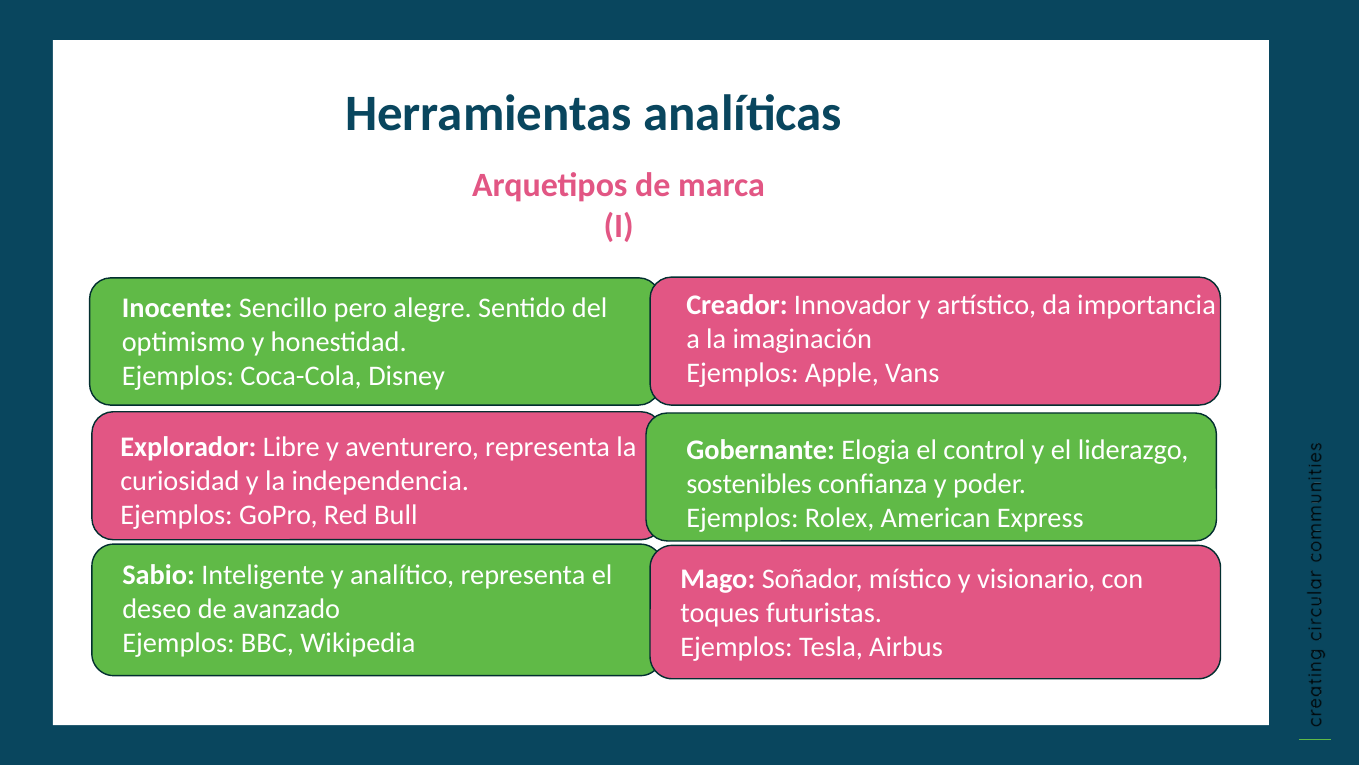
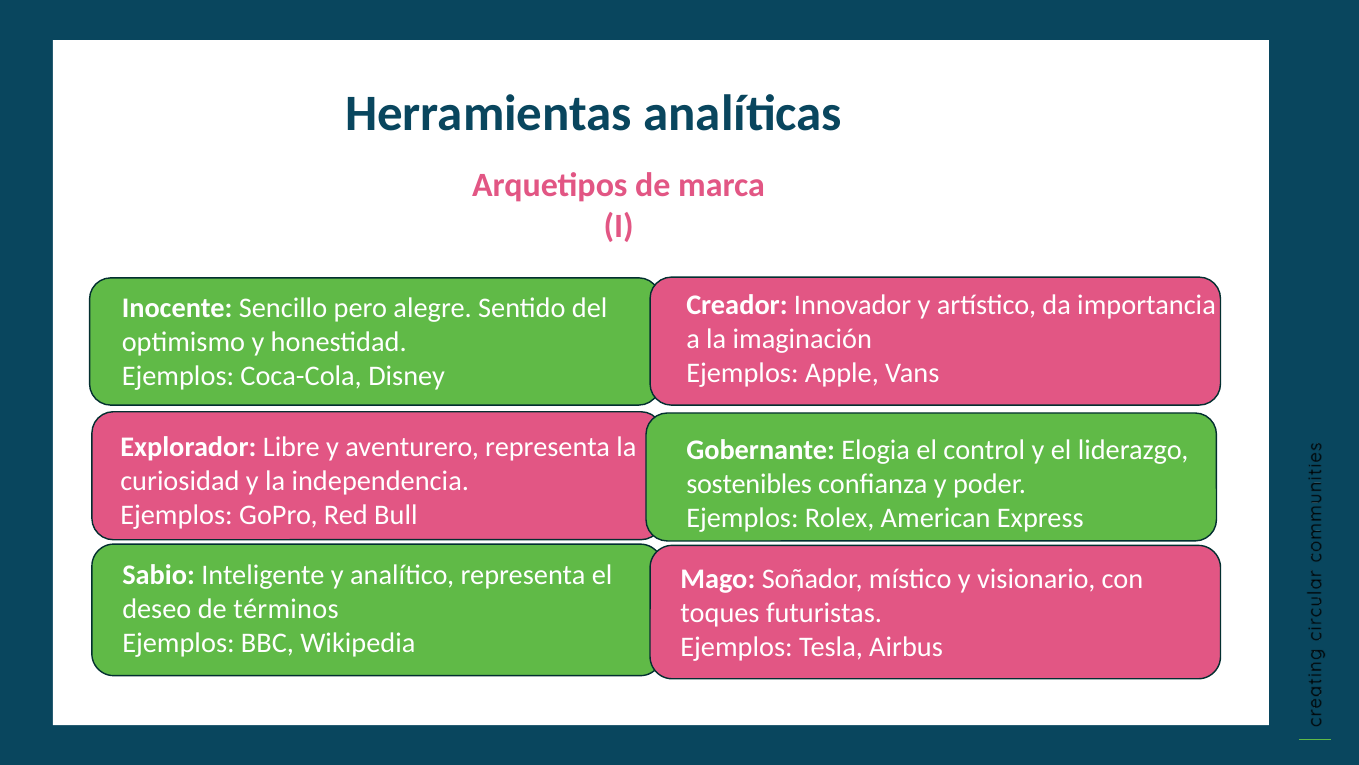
avanzado: avanzado -> términos
